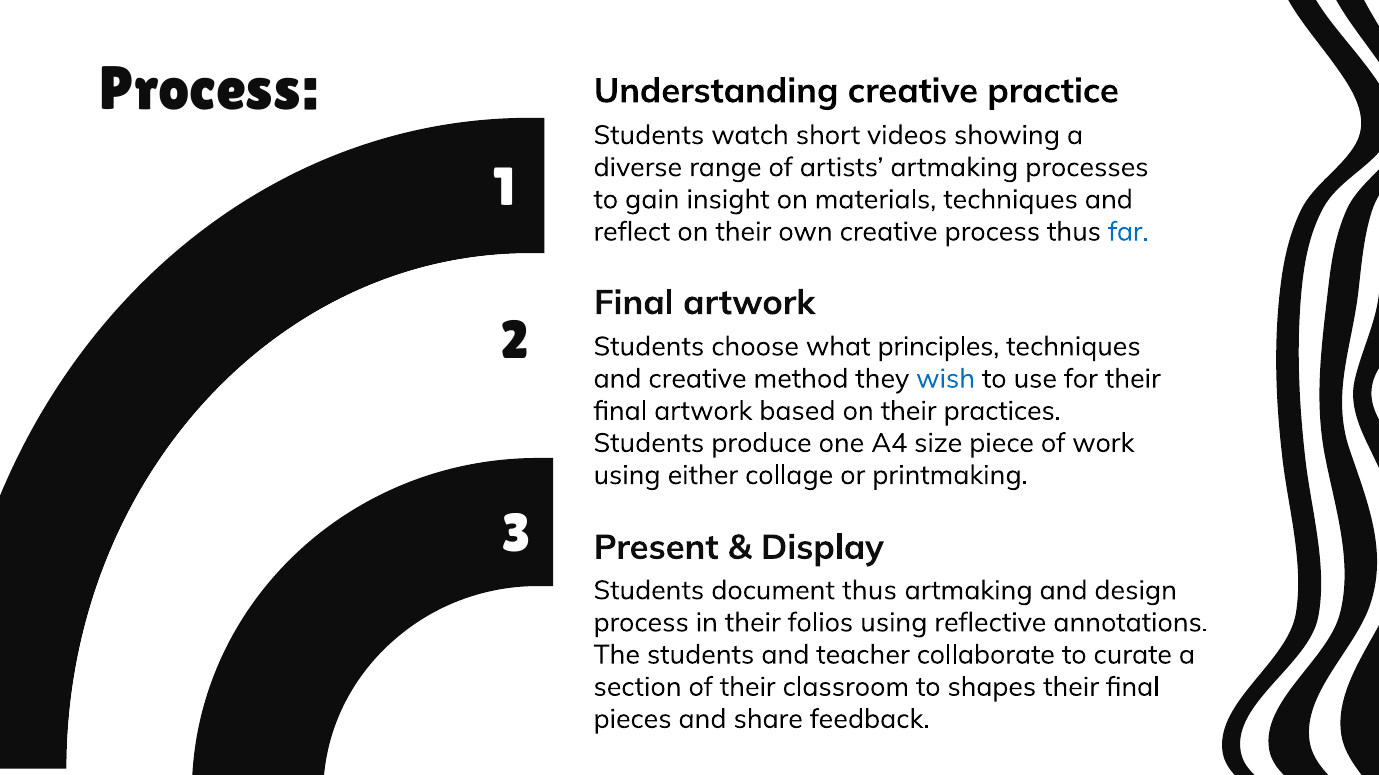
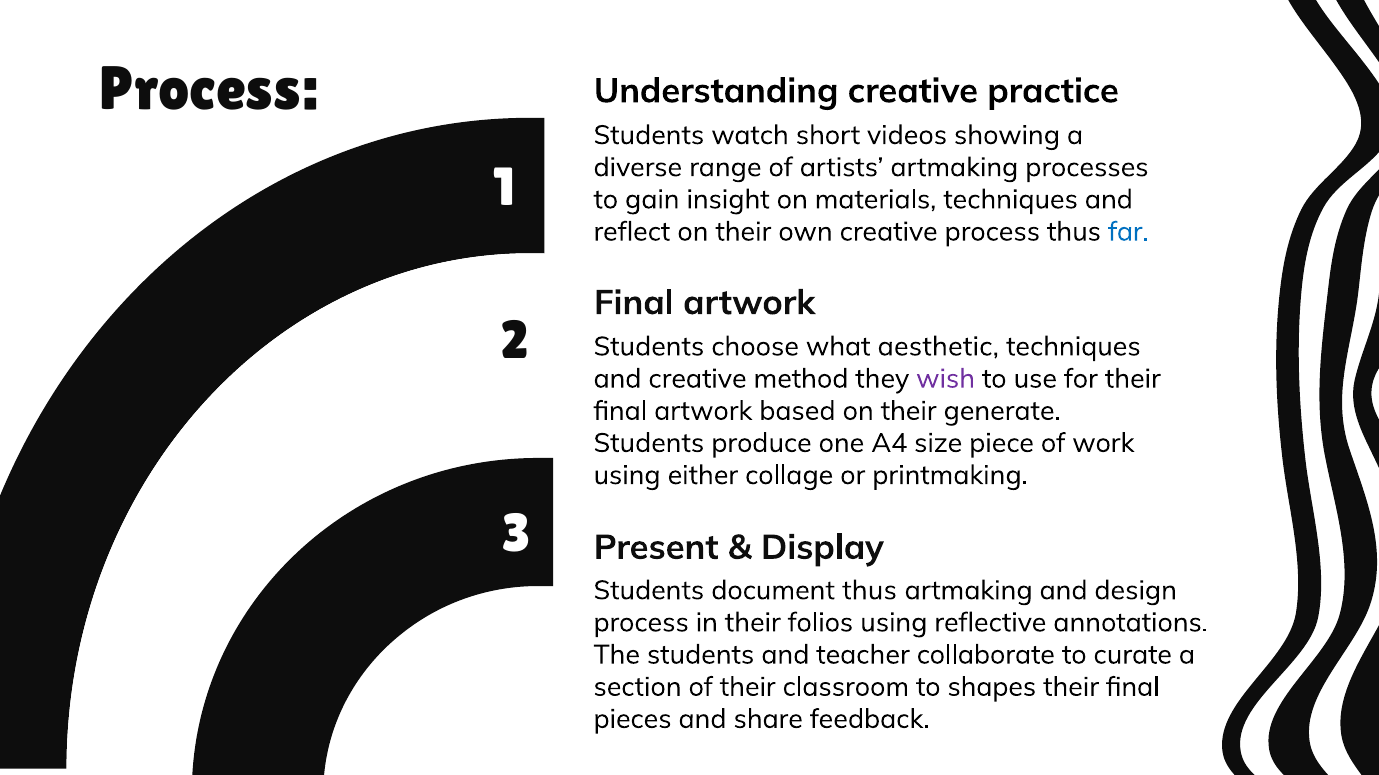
principles: principles -> aesthetic
wish colour: blue -> purple
practices: practices -> generate
